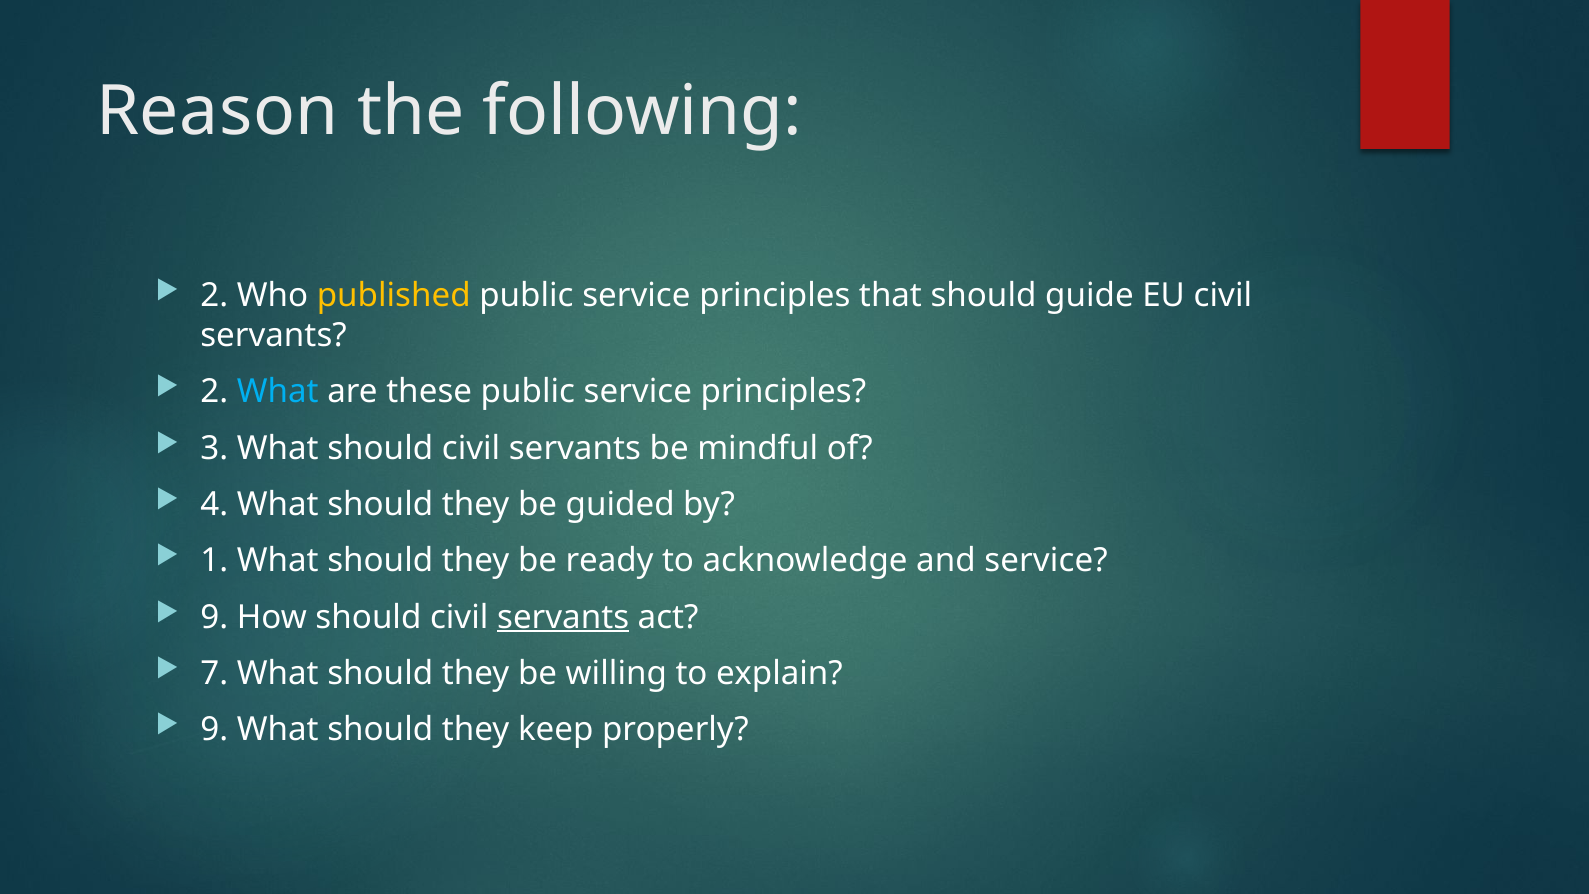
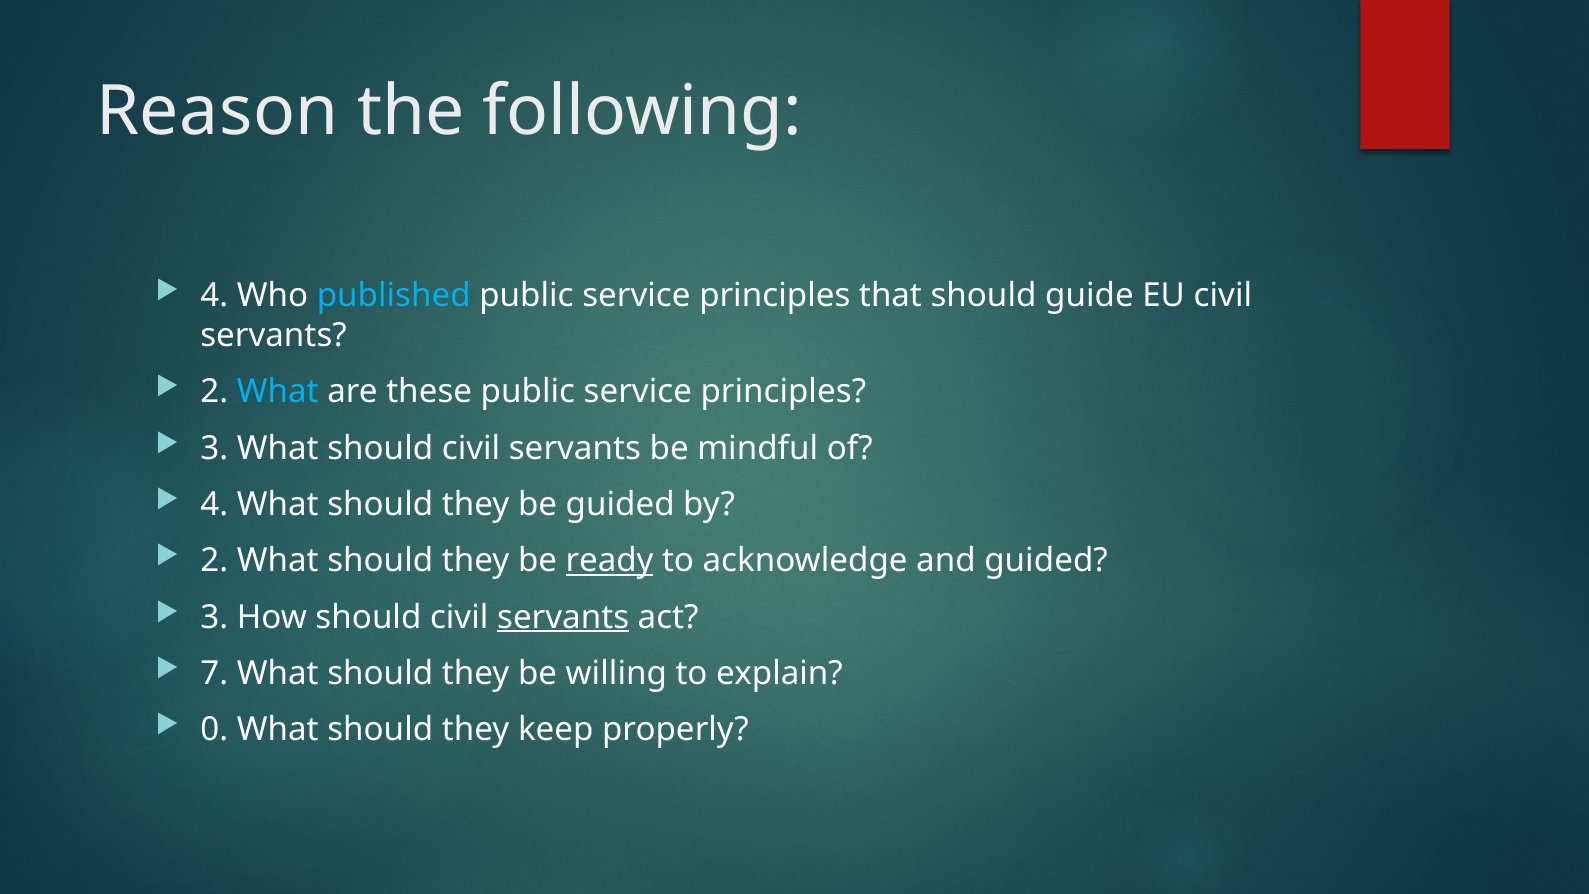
2 at (214, 296): 2 -> 4
published colour: yellow -> light blue
1 at (214, 561): 1 -> 2
ready underline: none -> present
and service: service -> guided
9 at (214, 617): 9 -> 3
9 at (214, 730): 9 -> 0
